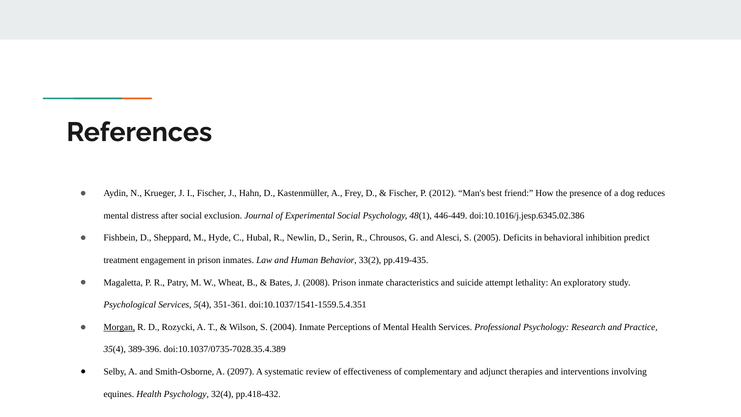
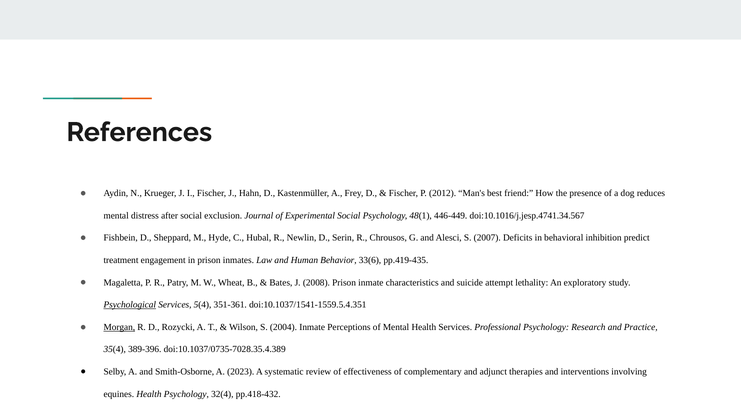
doi:10.1016/j.jesp.6345.02.386: doi:10.1016/j.jesp.6345.02.386 -> doi:10.1016/j.jesp.4741.34.567
2005: 2005 -> 2007
33(2: 33(2 -> 33(6
Psychological underline: none -> present
2097: 2097 -> 2023
